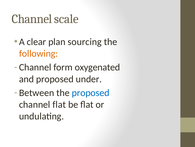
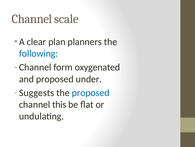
sourcing: sourcing -> planners
following colour: orange -> blue
Between: Between -> Suggests
channel flat: flat -> this
